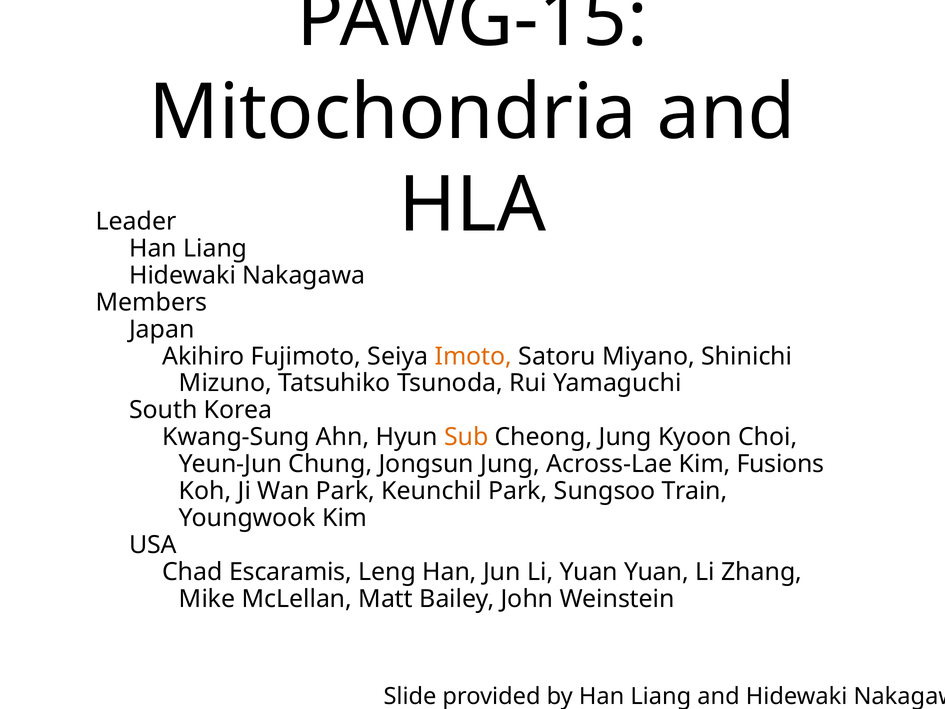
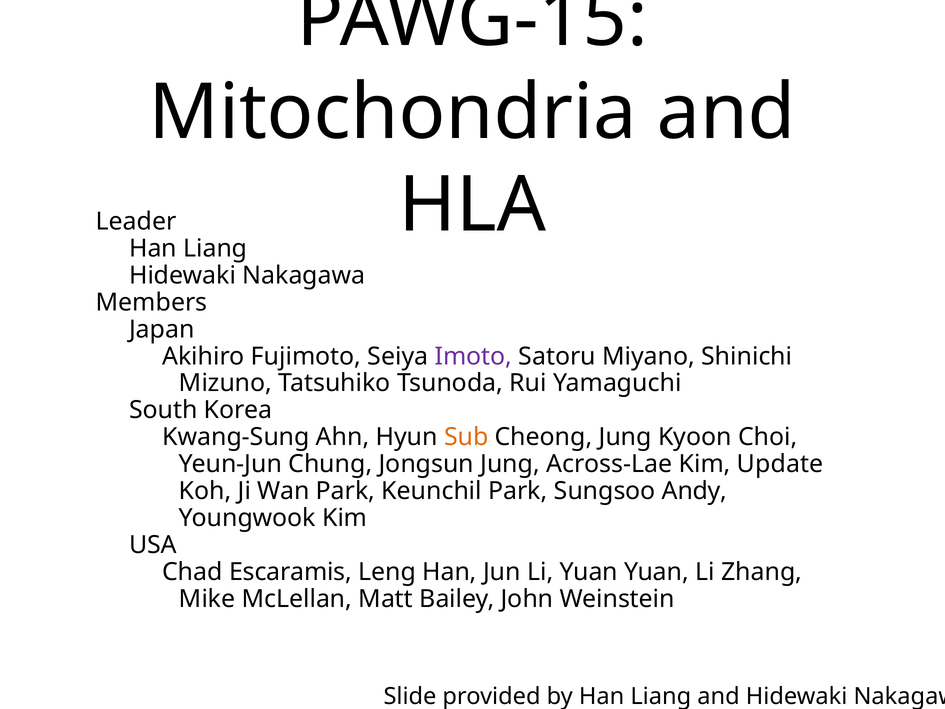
Imoto colour: orange -> purple
Fusions: Fusions -> Update
Train: Train -> Andy
